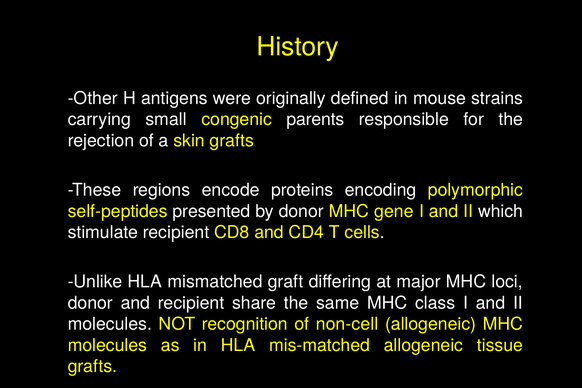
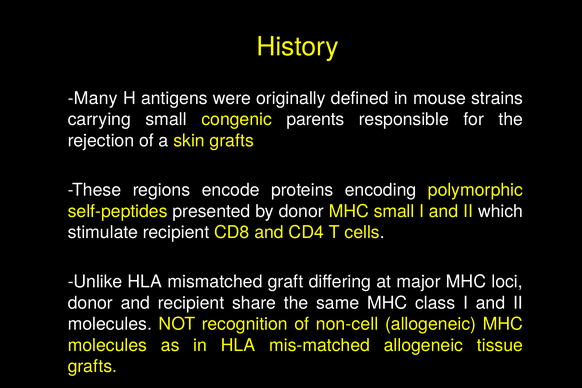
Other: Other -> Many
MHC gene: gene -> small
